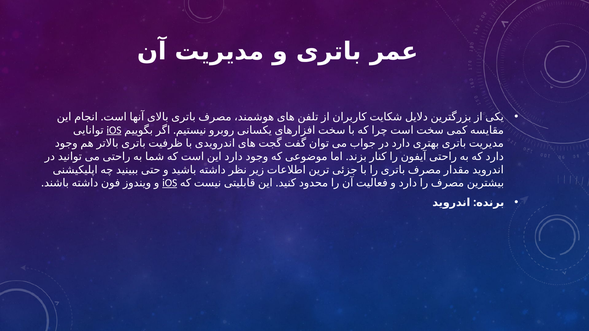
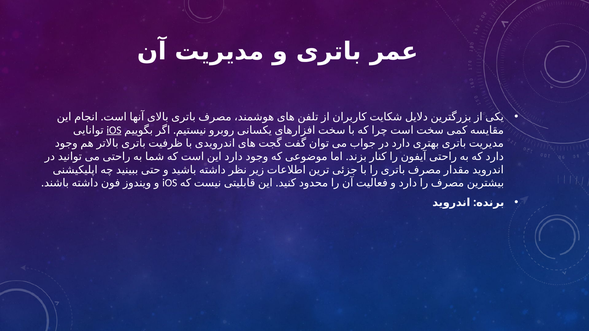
iOS at (170, 183) underline: present -> none
